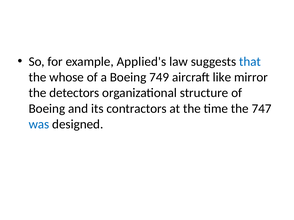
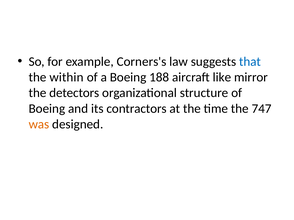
Applied's: Applied's -> Corners's
whose: whose -> within
749: 749 -> 188
was colour: blue -> orange
